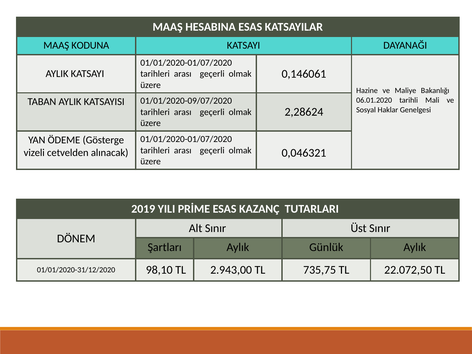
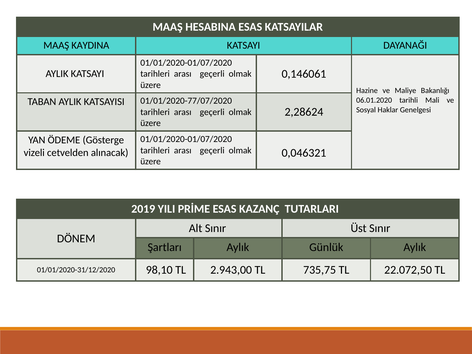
KODUNA: KODUNA -> KAYDINA
01/01/2020-09/07/2020: 01/01/2020-09/07/2020 -> 01/01/2020-77/07/2020
